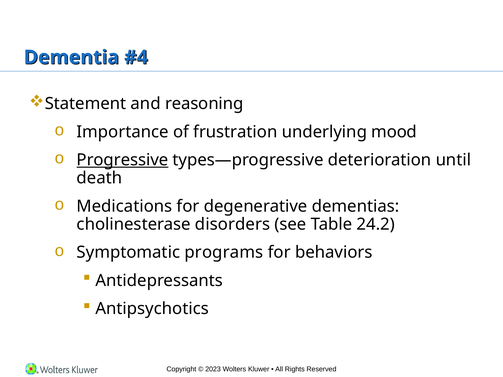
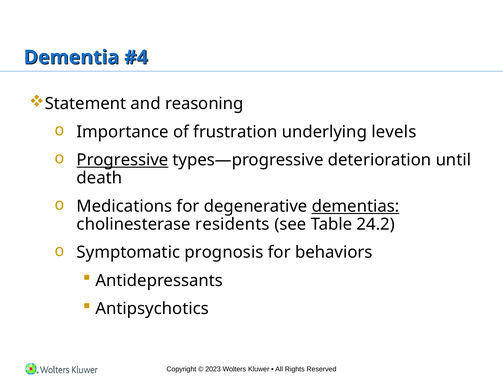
mood: mood -> levels
dementias underline: none -> present
disorders: disorders -> residents
programs: programs -> prognosis
